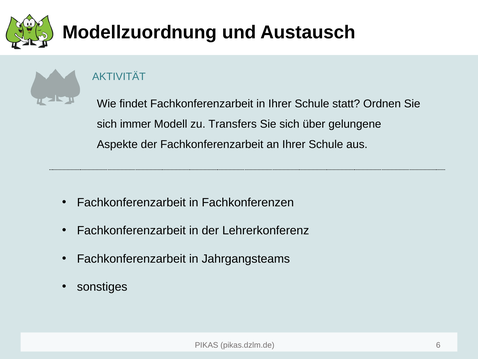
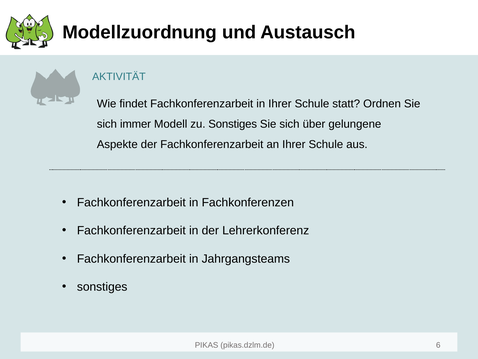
zu Transfers: Transfers -> Sonstiges
